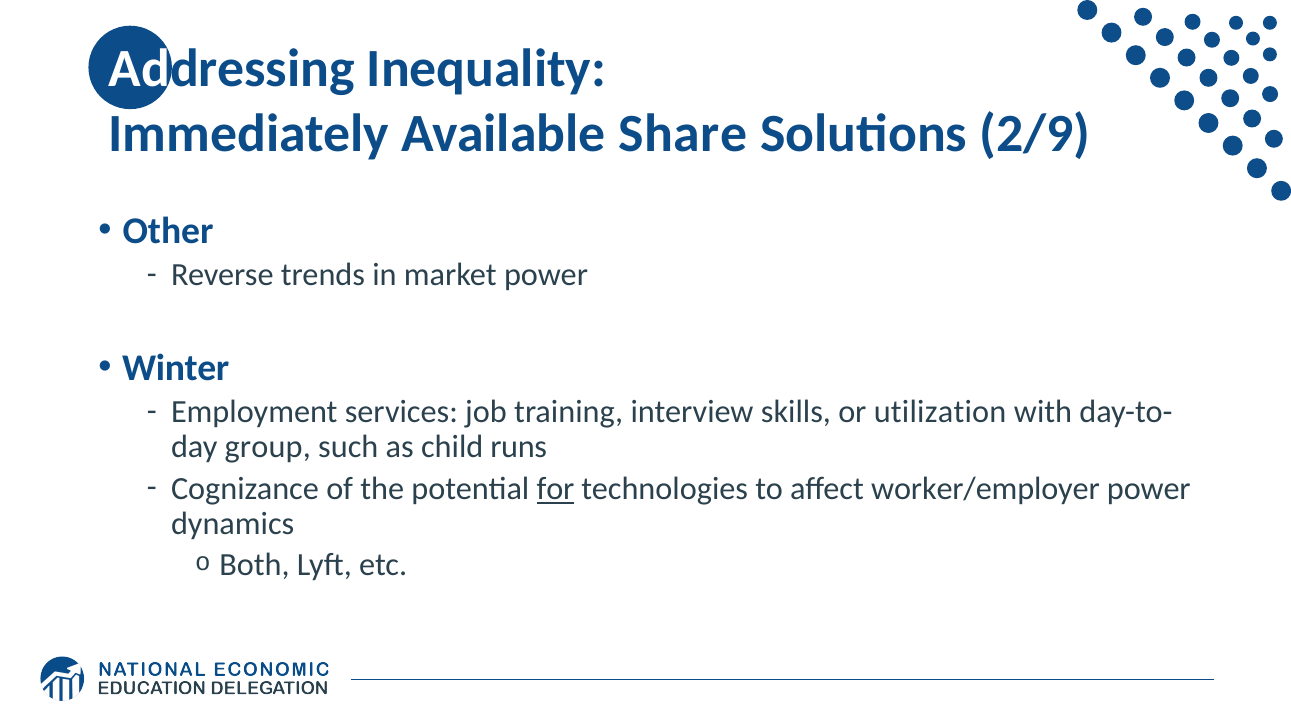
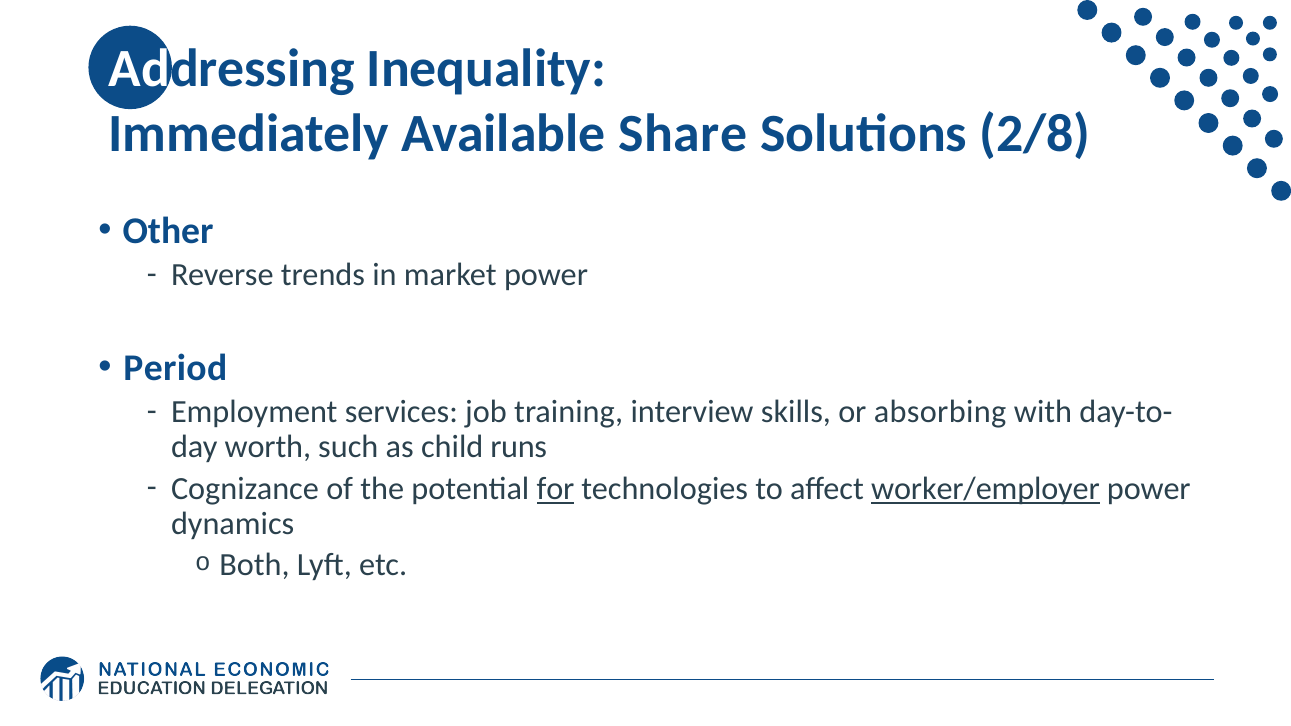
2/9: 2/9 -> 2/8
Winter: Winter -> Period
utilization: utilization -> absorbing
group: group -> worth
worker/employer underline: none -> present
